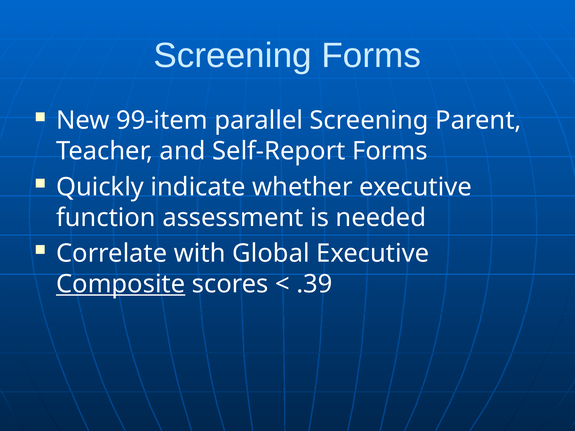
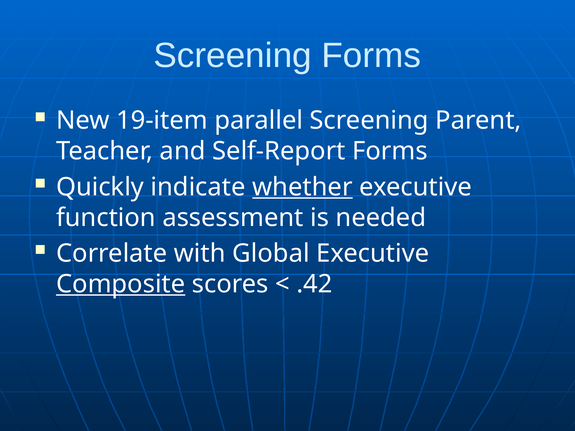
99-item: 99-item -> 19-item
whether underline: none -> present
.39: .39 -> .42
